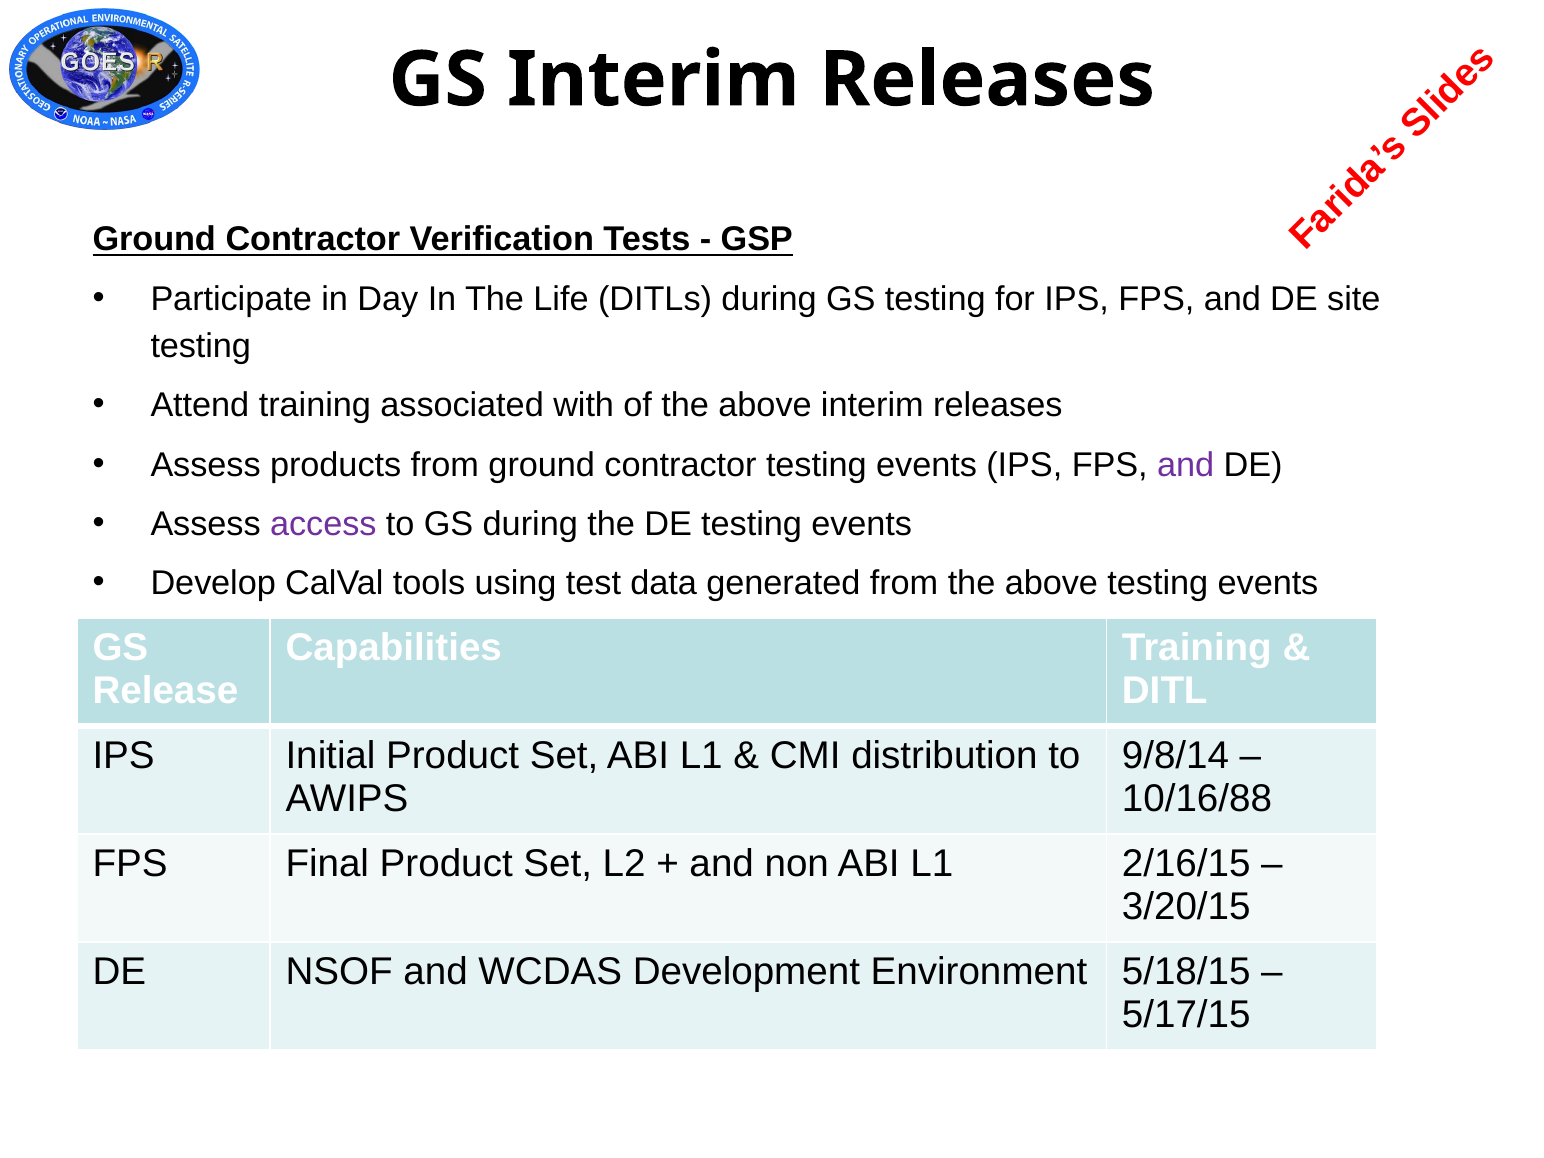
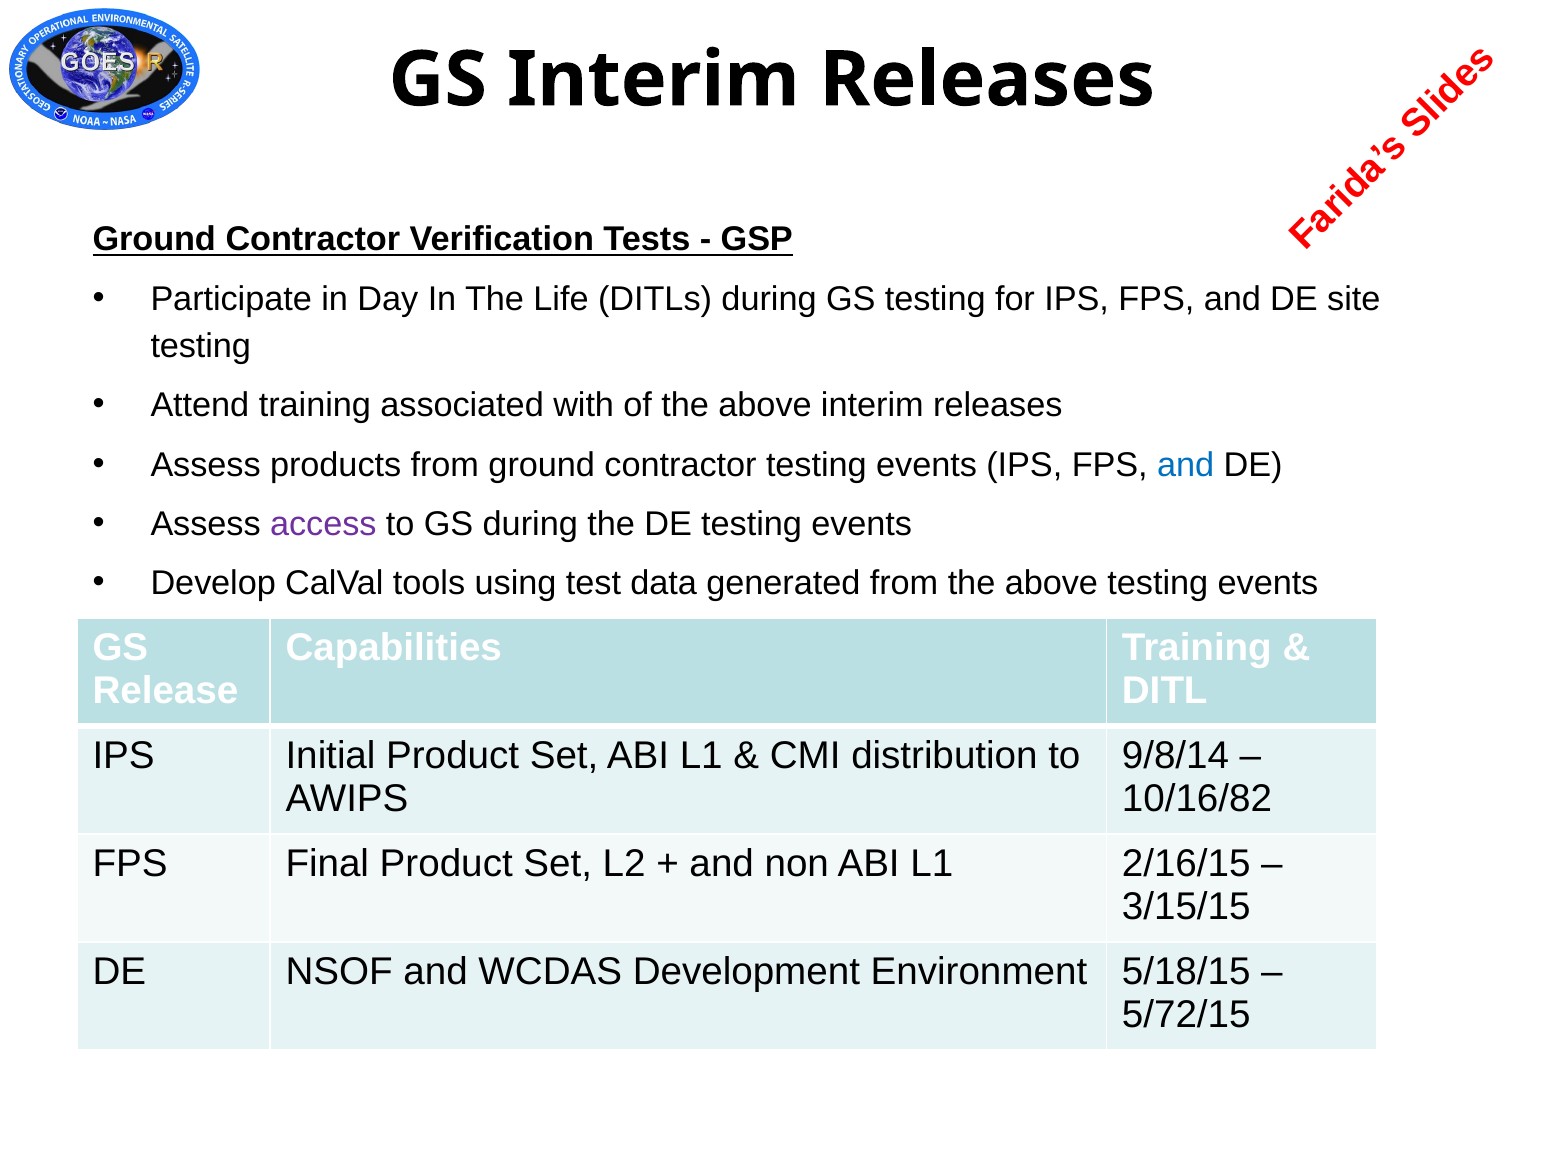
and at (1186, 465) colour: purple -> blue
10/16/88: 10/16/88 -> 10/16/82
3/20/15: 3/20/15 -> 3/15/15
5/17/15: 5/17/15 -> 5/72/15
